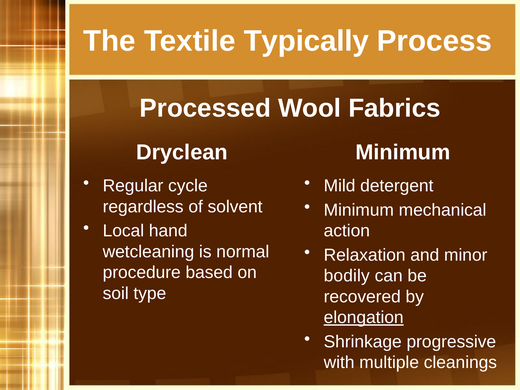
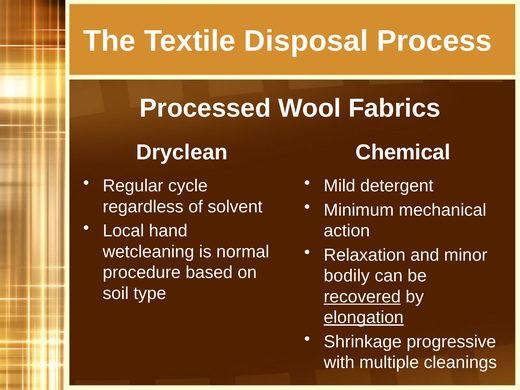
Typically: Typically -> Disposal
Minimum at (403, 152): Minimum -> Chemical
recovered underline: none -> present
